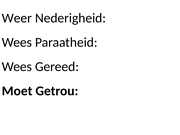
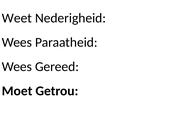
Weer: Weer -> Weet
